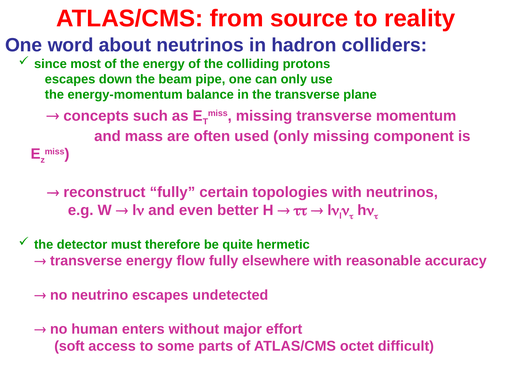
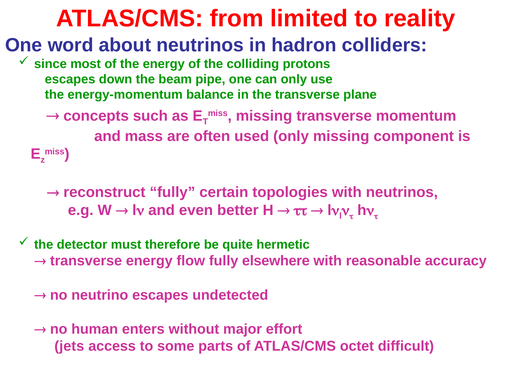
source: source -> limited
soft: soft -> jets
